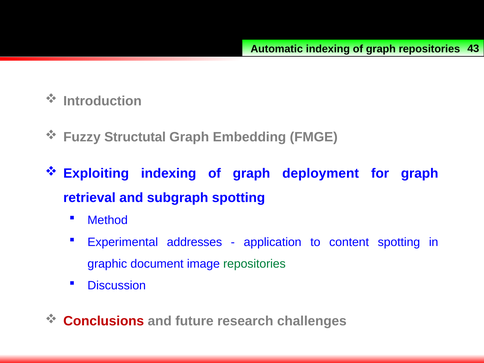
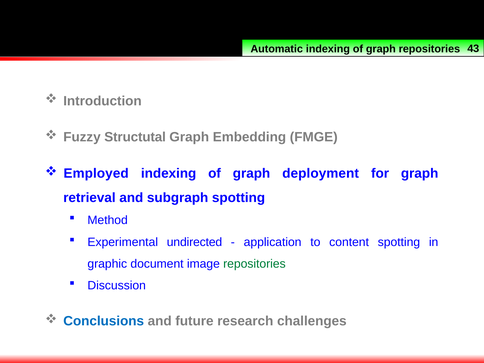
Exploiting: Exploiting -> Employed
addresses: addresses -> undirected
Conclusions colour: red -> blue
